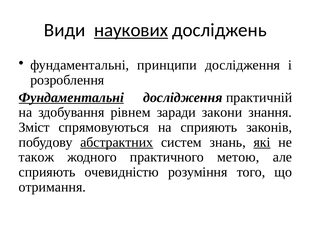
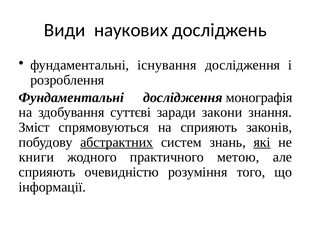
наукових underline: present -> none
принципи: принципи -> існування
Фундаментальні at (71, 98) underline: present -> none
практичній: практичній -> монографія
рівнем: рівнем -> суттєві
також: також -> книги
отримання: отримання -> інформації
